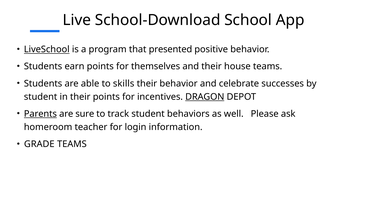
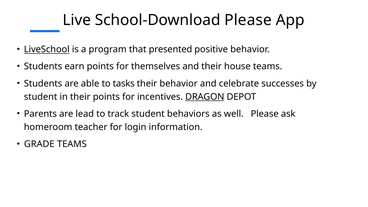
School-Download School: School -> Please
skills: skills -> tasks
Parents underline: present -> none
sure: sure -> lead
